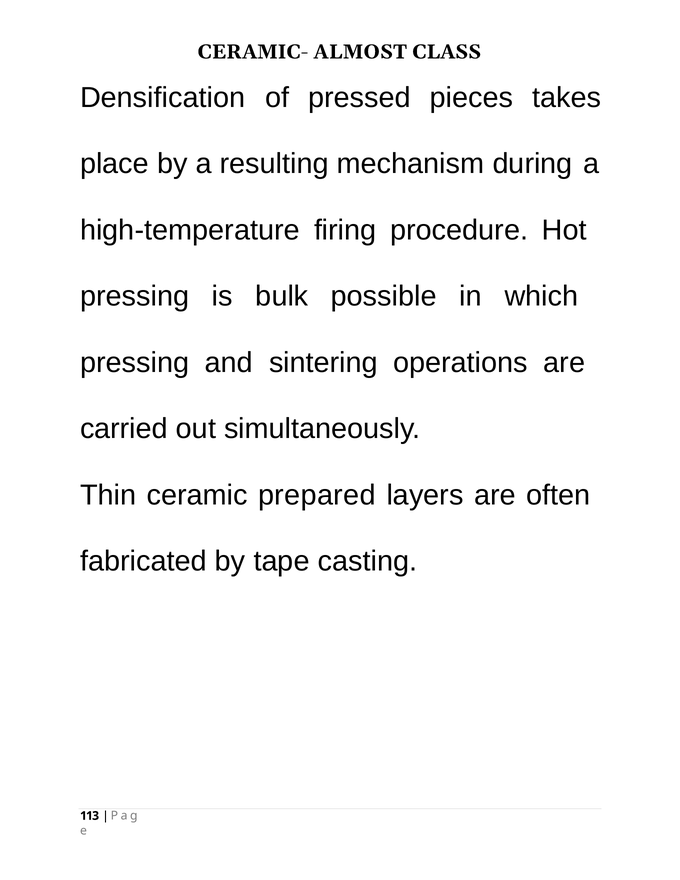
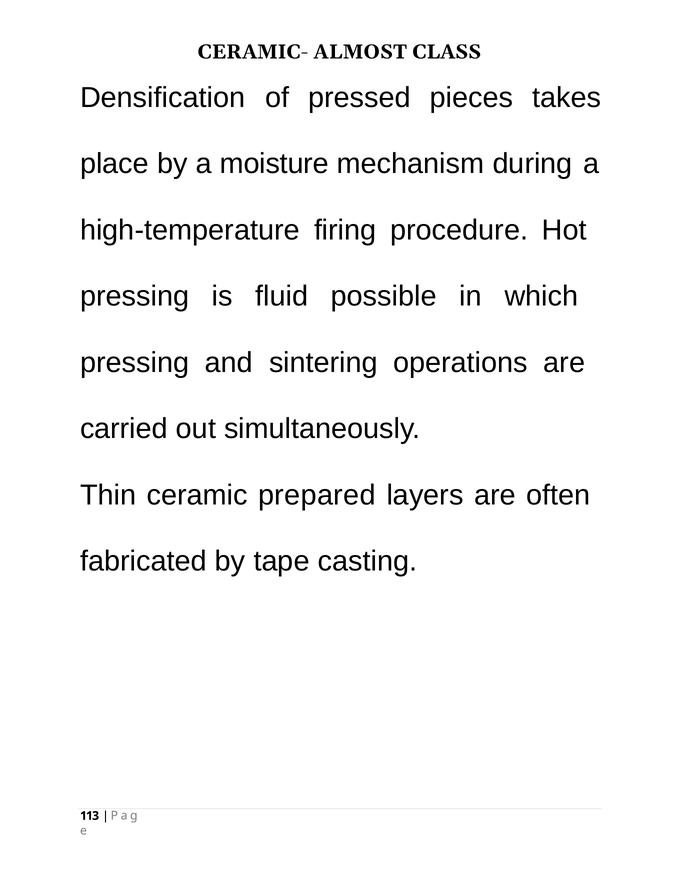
resulting: resulting -> moisture
bulk: bulk -> fluid
